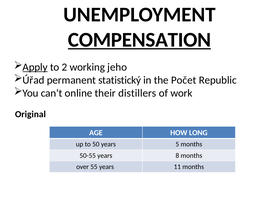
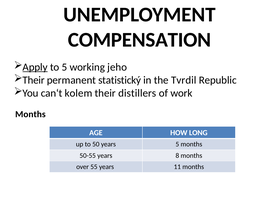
COMPENSATION underline: present -> none
to 2: 2 -> 5
Úřad at (33, 80): Úřad -> Their
Počet: Počet -> Tvrdil
online: online -> kolem
Original at (30, 114): Original -> Months
